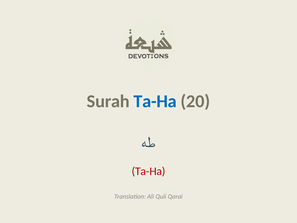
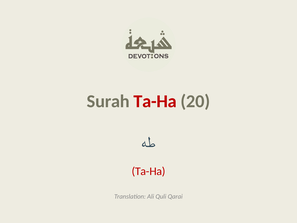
Ta-Ha at (155, 101) colour: blue -> red
